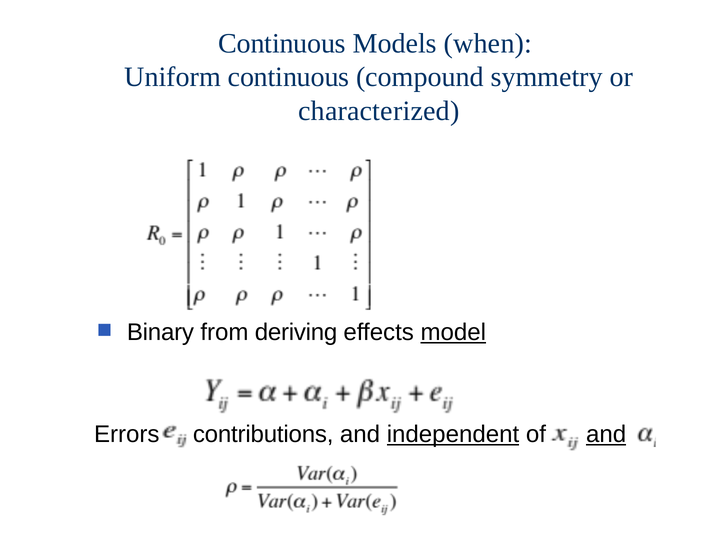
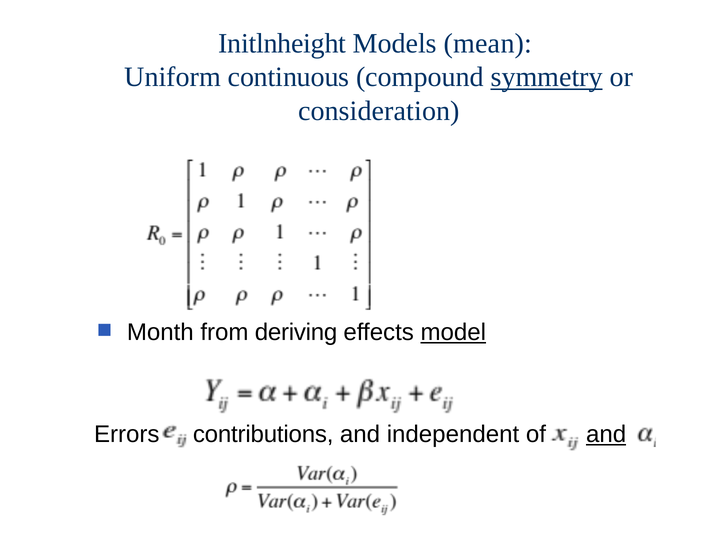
Continuous at (282, 43): Continuous -> Initlnheight
when: when -> mean
symmetry underline: none -> present
characterized: characterized -> consideration
Binary: Binary -> Month
independent underline: present -> none
